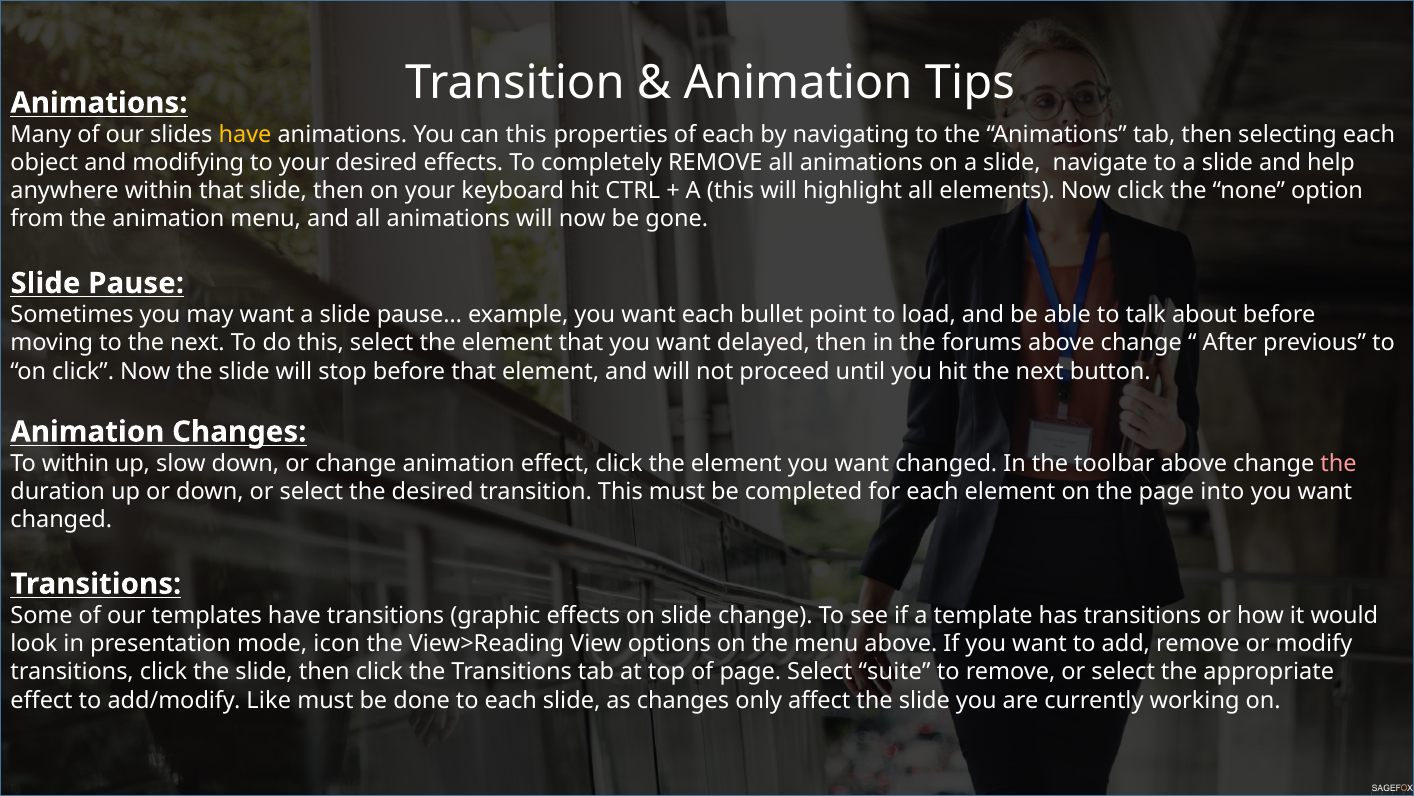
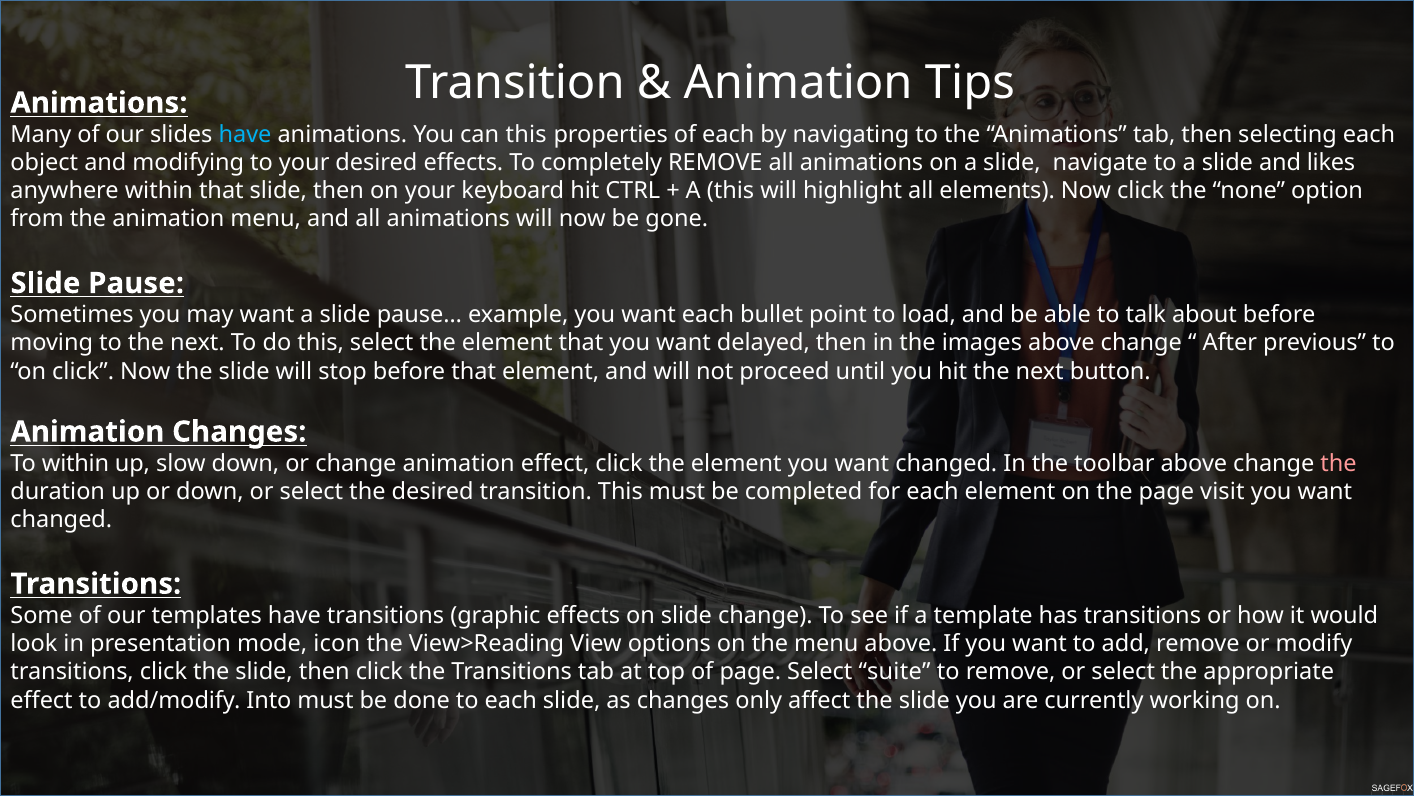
have at (245, 134) colour: yellow -> light blue
help: help -> likes
forums: forums -> images
into: into -> visit
Like: Like -> Into
